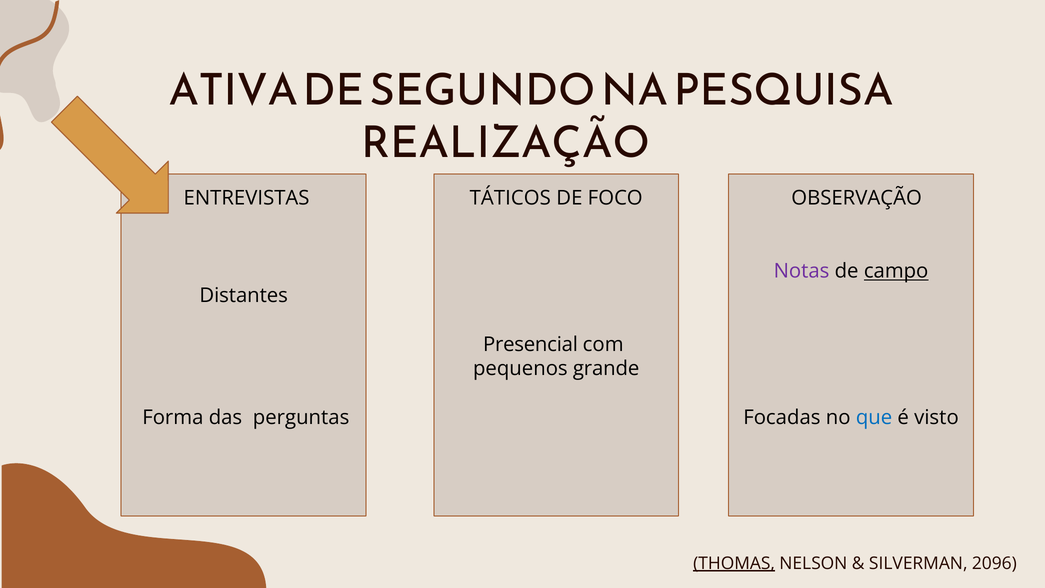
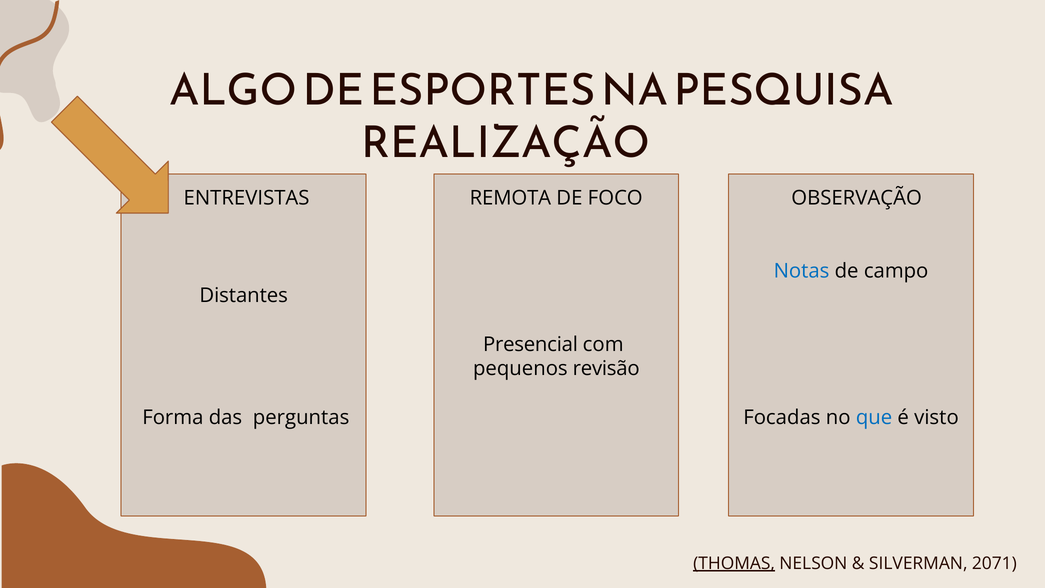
ATIVA: ATIVA -> ALGO
SEGUNDO: SEGUNDO -> ESPORTES
TÁTICOS: TÁTICOS -> REMOTA
Notas colour: purple -> blue
campo underline: present -> none
grande: grande -> revisão
2096: 2096 -> 2071
